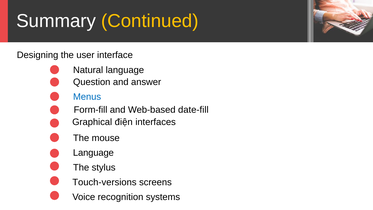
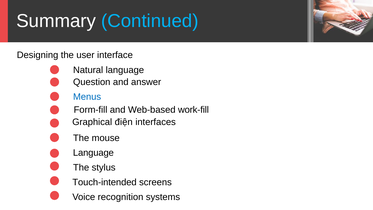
Continued colour: yellow -> light blue
date-fill: date-fill -> work-fill
Touch-versions: Touch-versions -> Touch-intended
